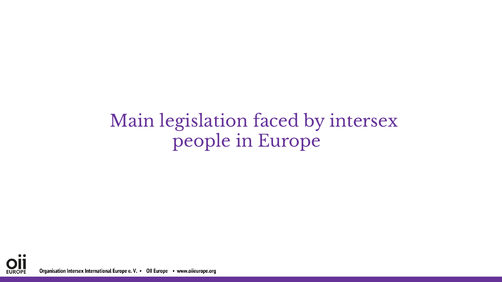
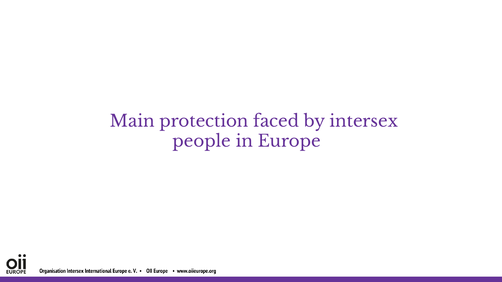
legislation: legislation -> protection
